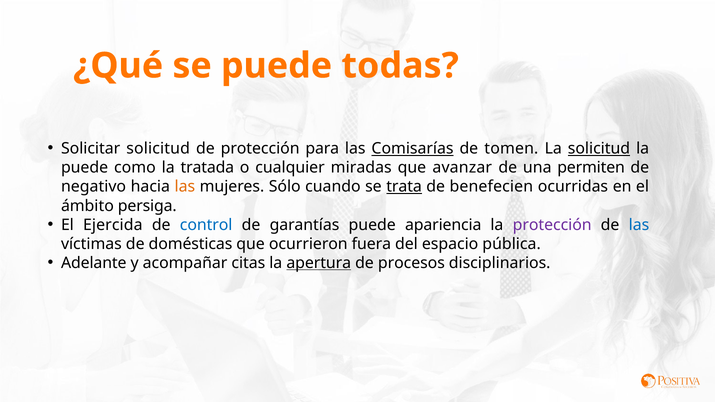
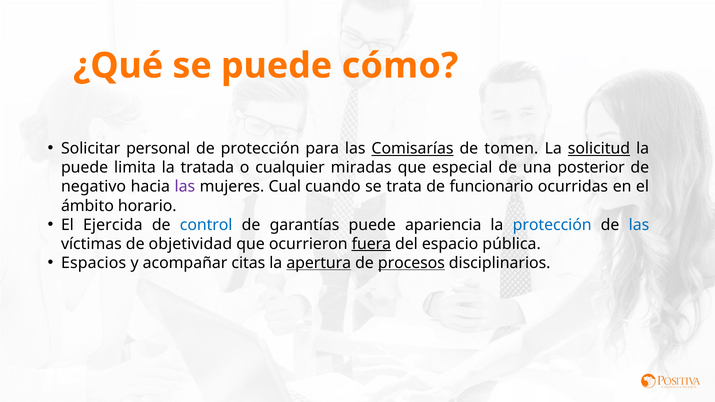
todas: todas -> cómo
Solicitar solicitud: solicitud -> personal
como: como -> limita
avanzar: avanzar -> especial
permiten: permiten -> posterior
las at (185, 187) colour: orange -> purple
Sólo: Sólo -> Cual
trata underline: present -> none
benefecien: benefecien -> funcionario
persiga: persiga -> horario
protección at (552, 225) colour: purple -> blue
domésticas: domésticas -> objetividad
fuera underline: none -> present
Adelante: Adelante -> Espacios
procesos underline: none -> present
